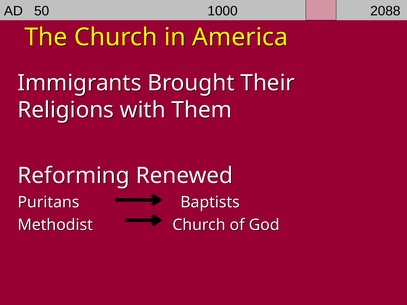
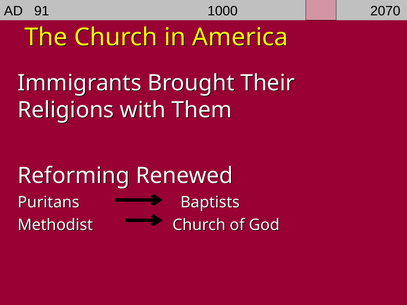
50: 50 -> 91
2088: 2088 -> 2070
